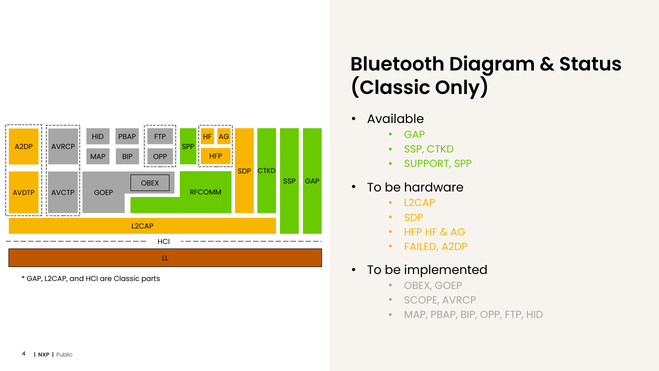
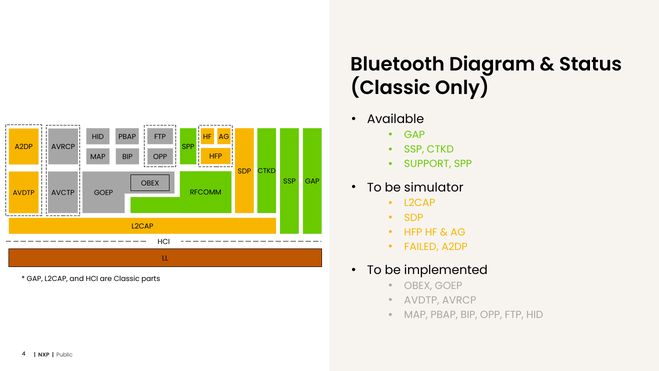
hardware: hardware -> simulator
SCOPE at (422, 300): SCOPE -> AVDTP
